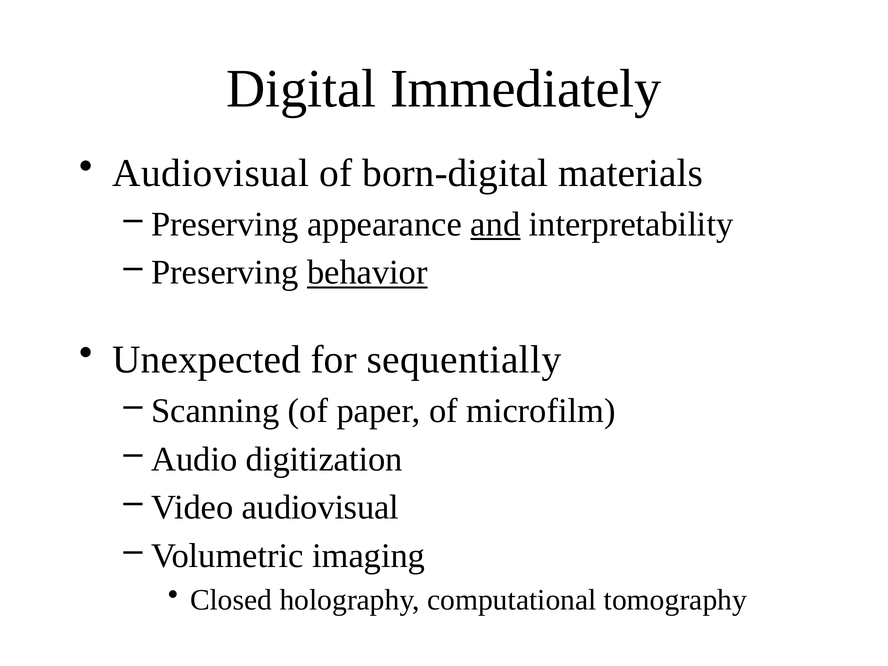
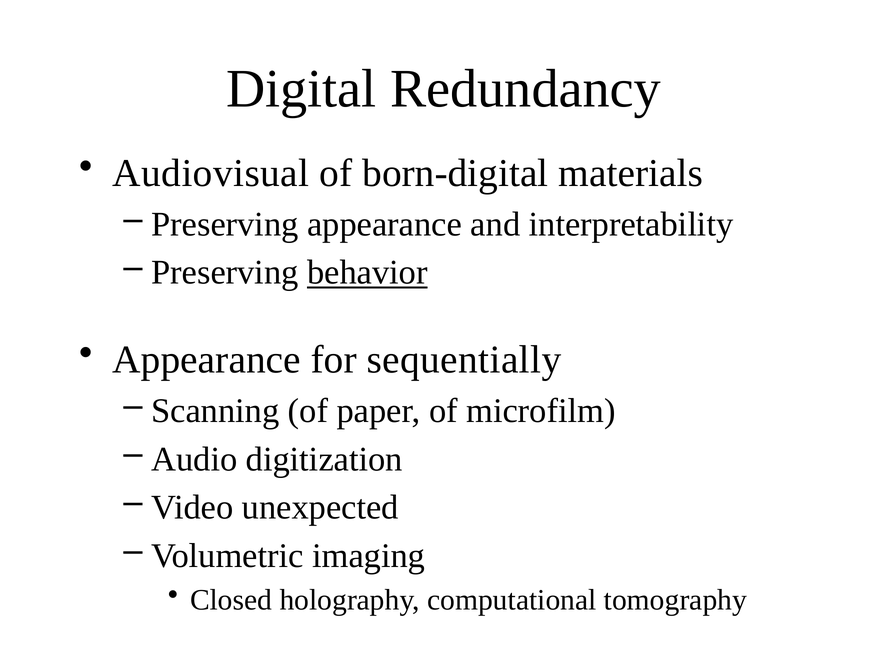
Immediately: Immediately -> Redundancy
and underline: present -> none
Unexpected at (207, 360): Unexpected -> Appearance
Video audiovisual: audiovisual -> unexpected
